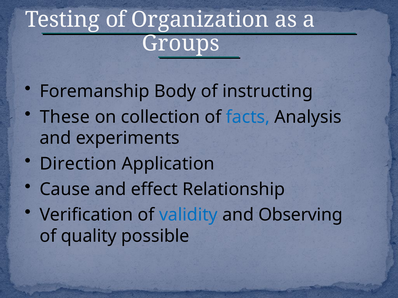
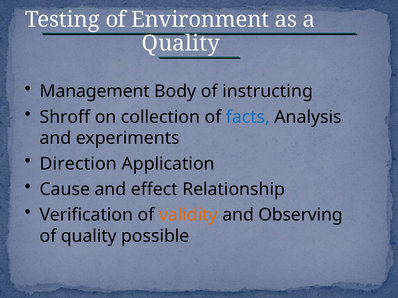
Organization: Organization -> Environment
Groups at (181, 44): Groups -> Quality
Foremanship: Foremanship -> Management
These: These -> Shroff
validity colour: blue -> orange
